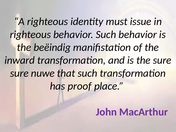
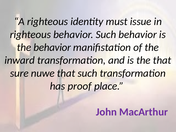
the beëindig: beëindig -> behavior
the sure: sure -> that
